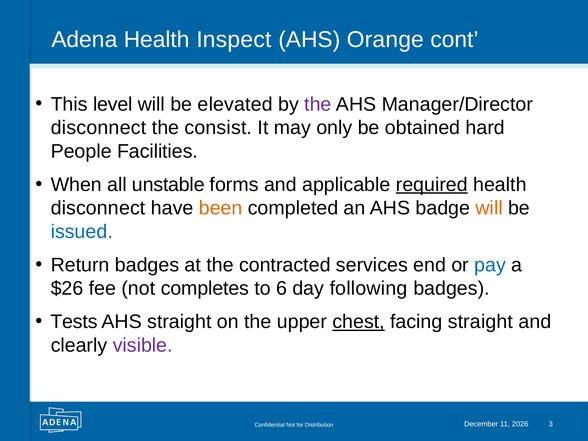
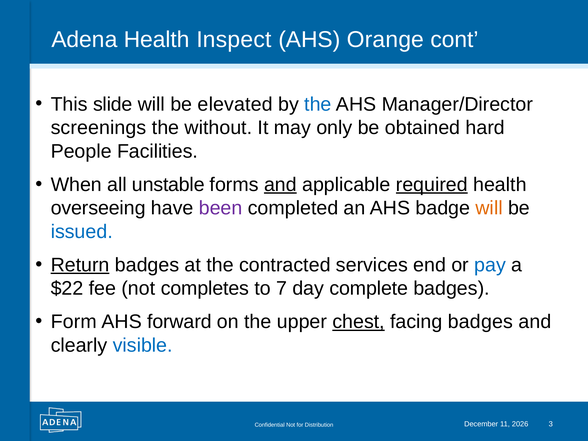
level: level -> slide
the at (318, 104) colour: purple -> blue
disconnect at (99, 128): disconnect -> screenings
consist: consist -> without
and at (280, 185) underline: none -> present
disconnect at (98, 208): disconnect -> overseeing
been colour: orange -> purple
Return underline: none -> present
$26: $26 -> $22
6: 6 -> 7
following: following -> complete
Tests: Tests -> Form
AHS straight: straight -> forward
facing straight: straight -> badges
visible colour: purple -> blue
